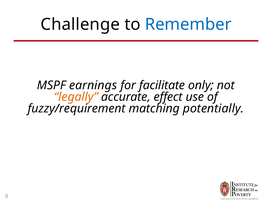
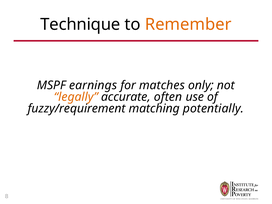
Challenge: Challenge -> Technique
Remember colour: blue -> orange
facilitate: facilitate -> matches
effect: effect -> often
